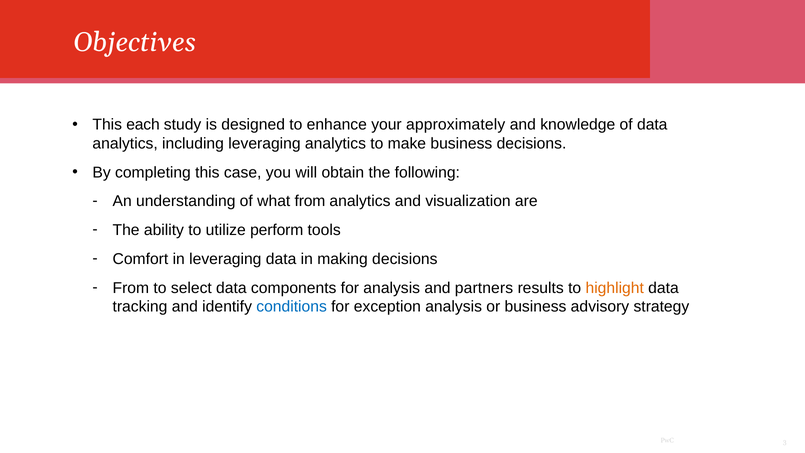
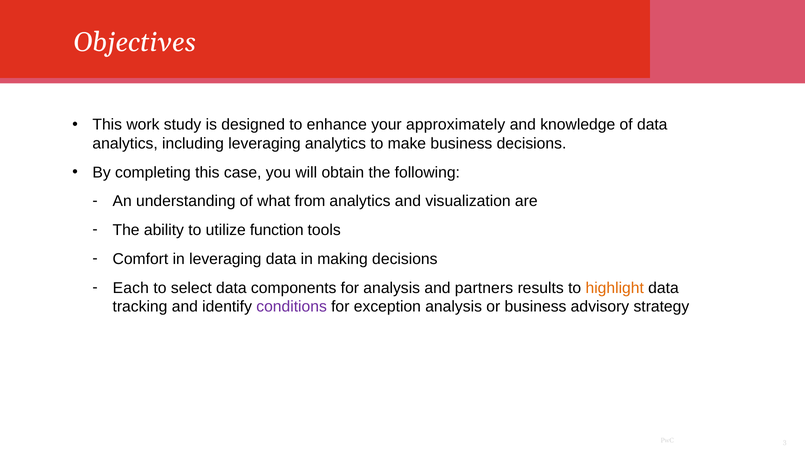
each: each -> work
perform: perform -> function
From at (131, 288): From -> Each
conditions colour: blue -> purple
